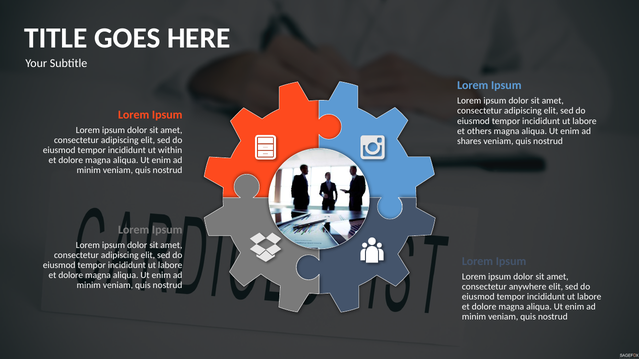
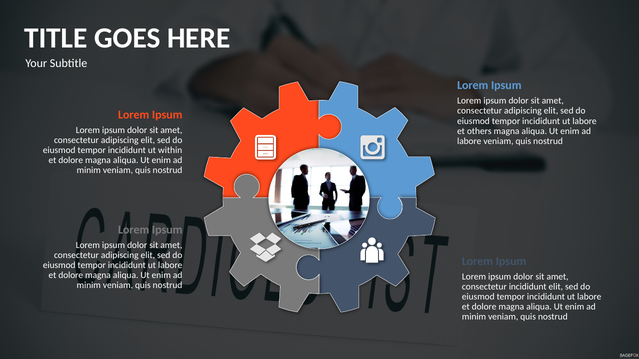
shares at (469, 141): shares -> labore
consectetur anywhere: anywhere -> incididunt
